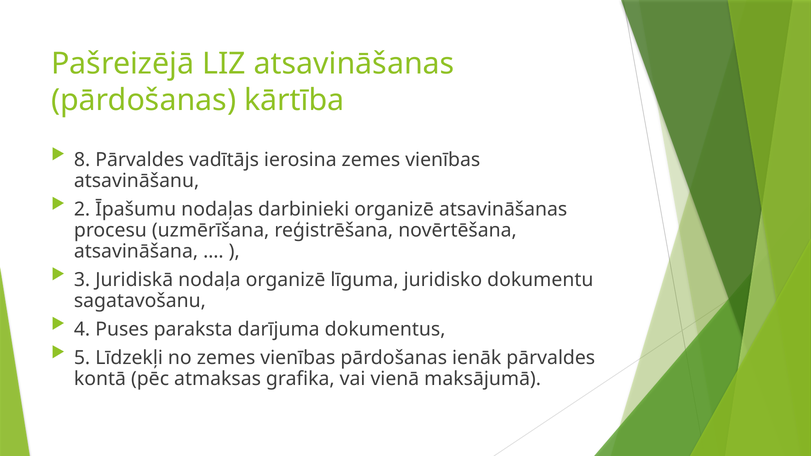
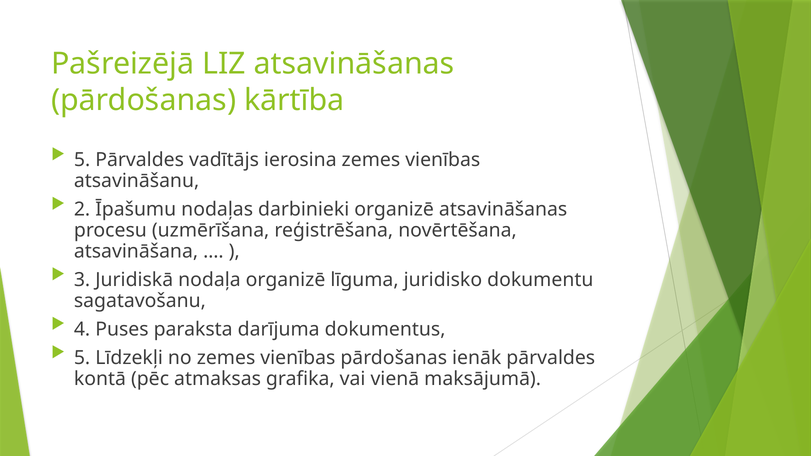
8 at (82, 160): 8 -> 5
